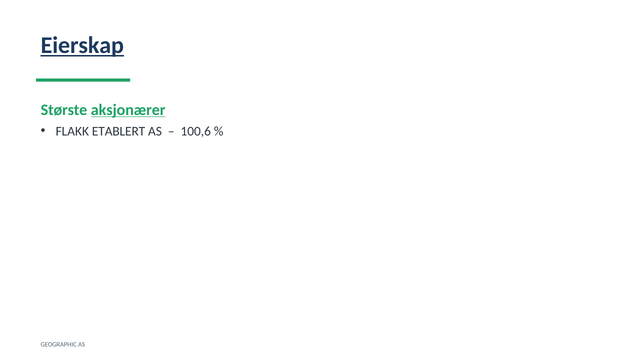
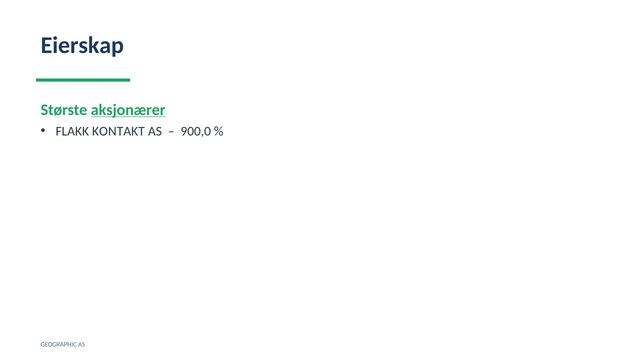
Eierskap underline: present -> none
ETABLERT: ETABLERT -> KONTAKT
100,6: 100,6 -> 900,0
